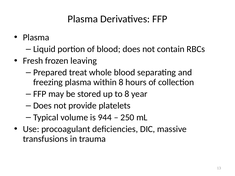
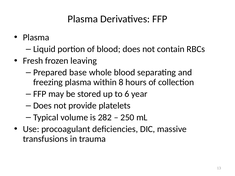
treat: treat -> base
to 8: 8 -> 6
944: 944 -> 282
